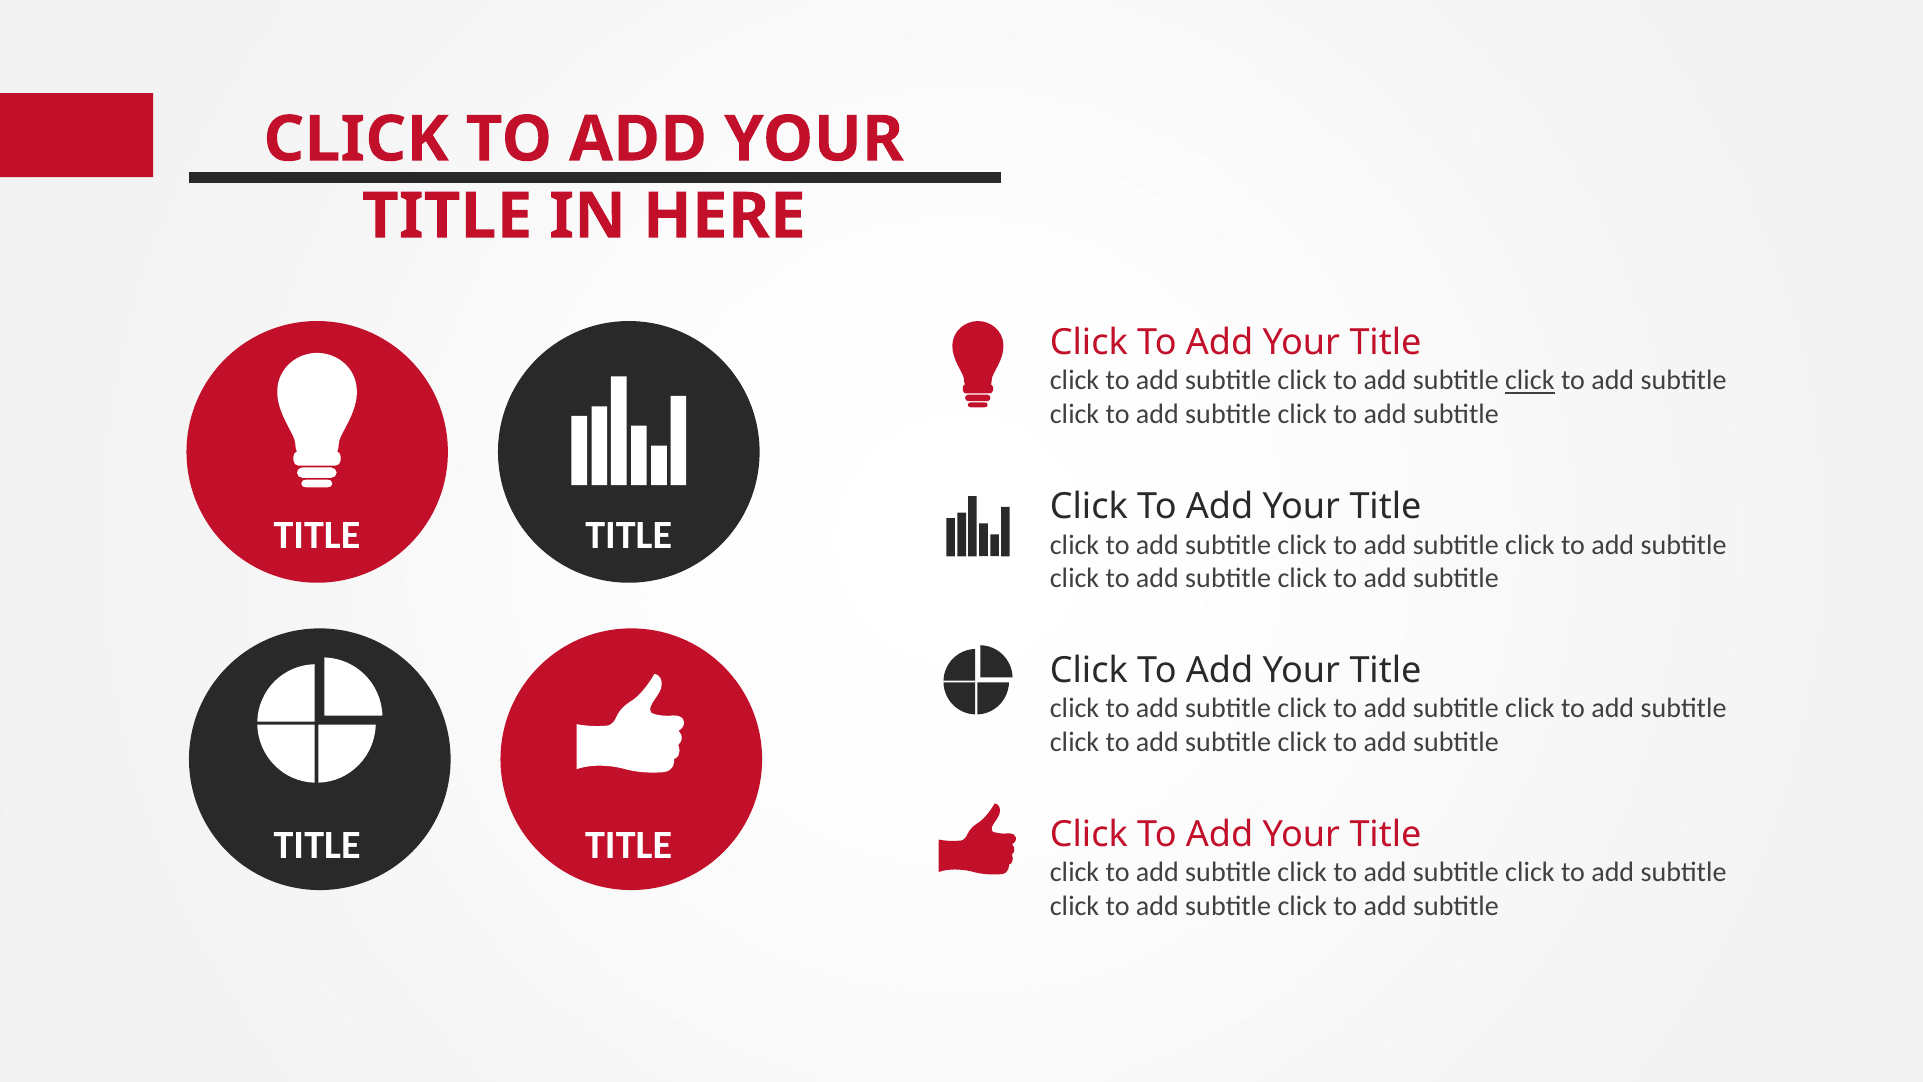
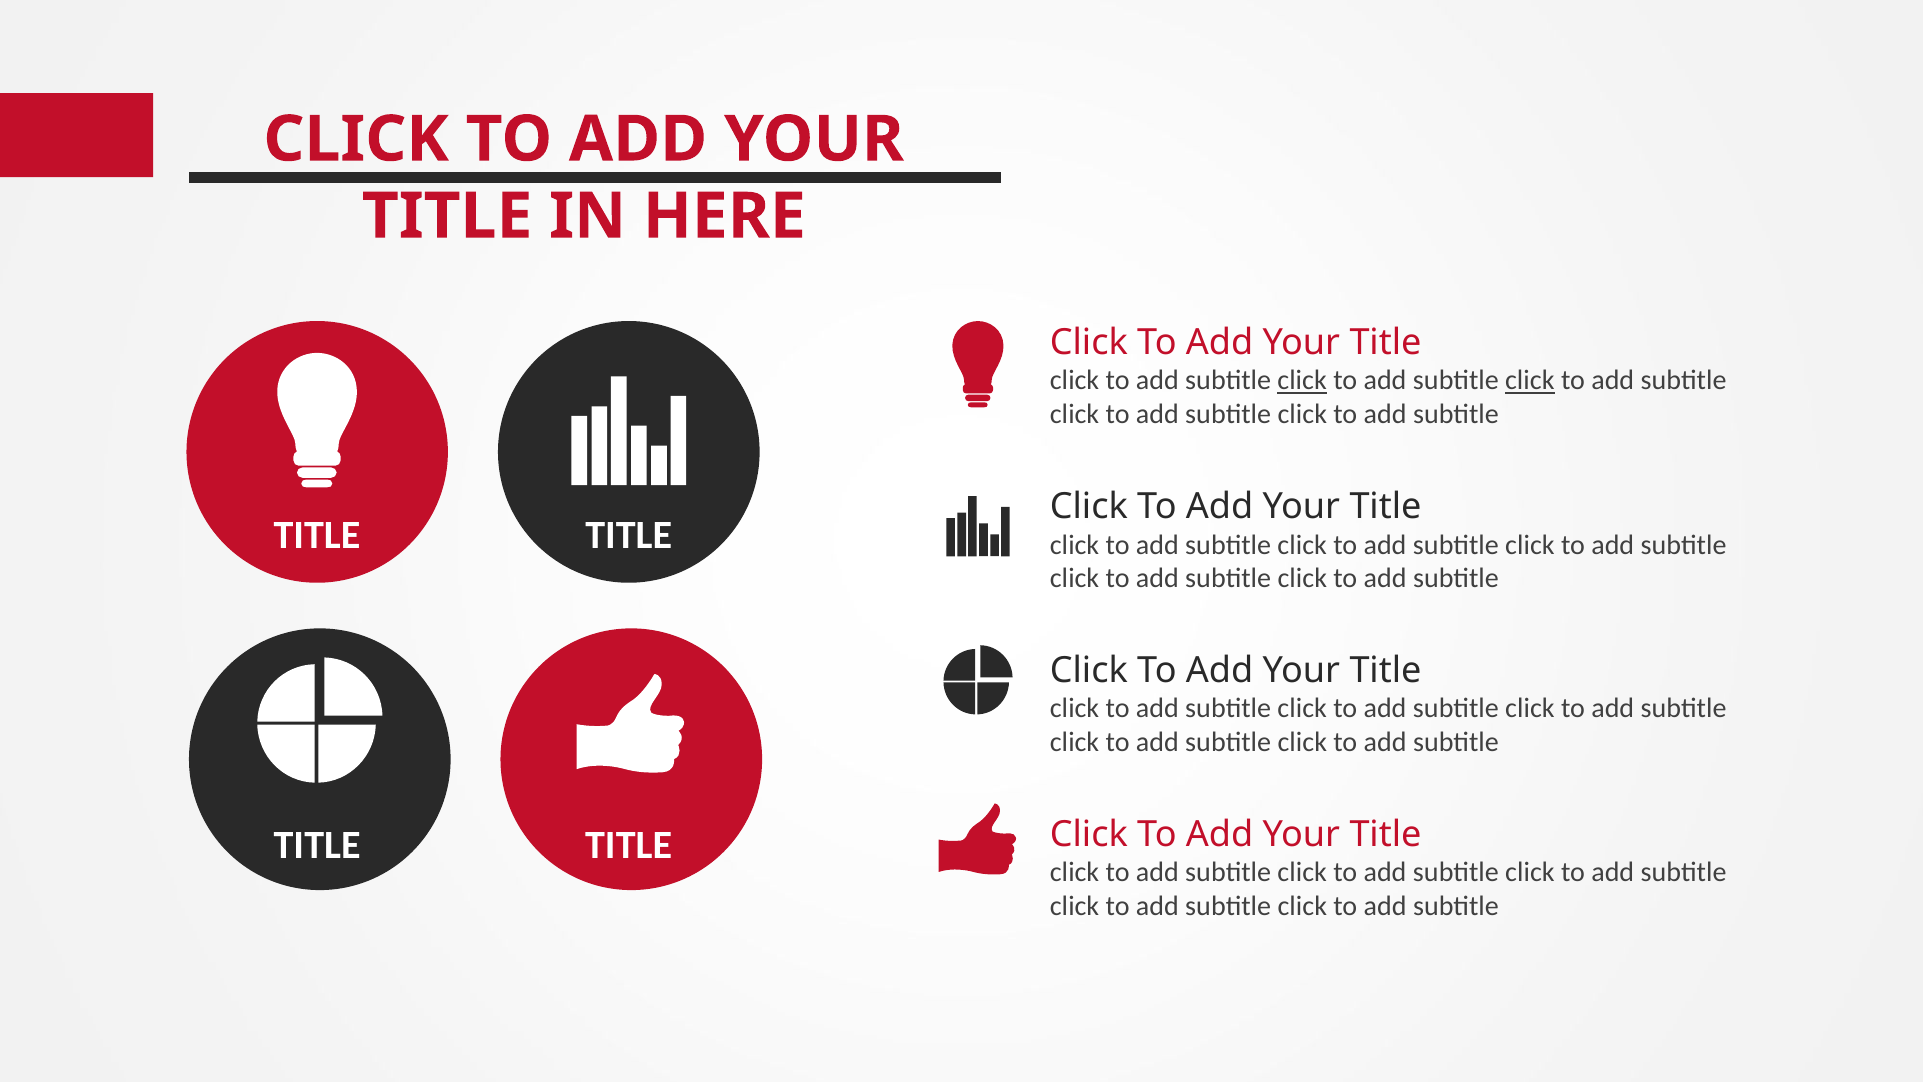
click at (1302, 381) underline: none -> present
